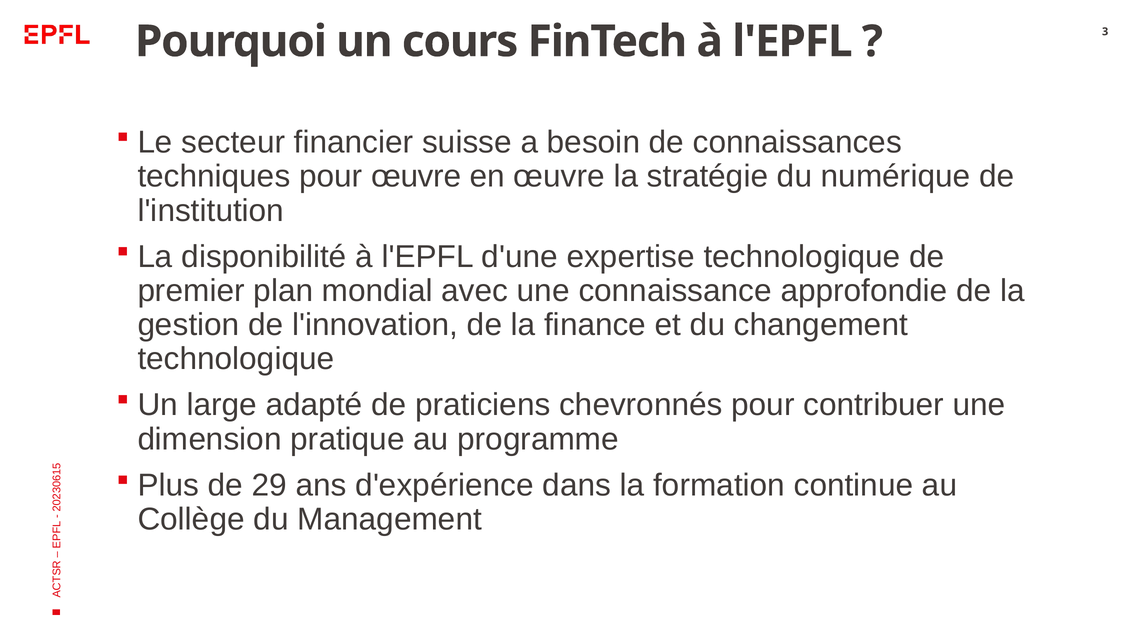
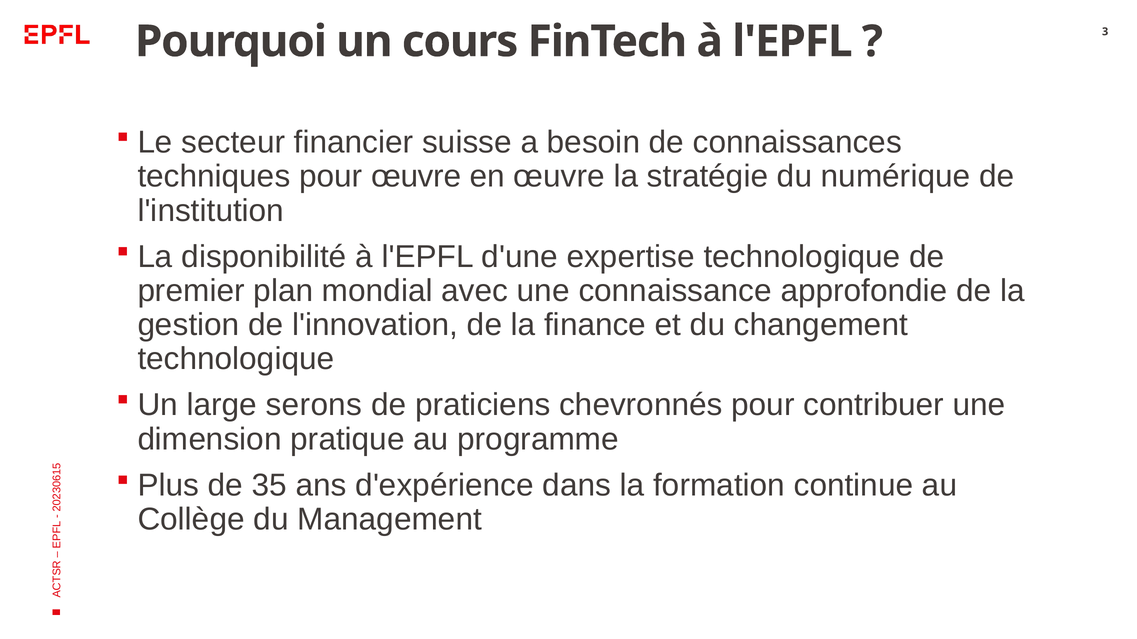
adapté: adapté -> serons
29: 29 -> 35
